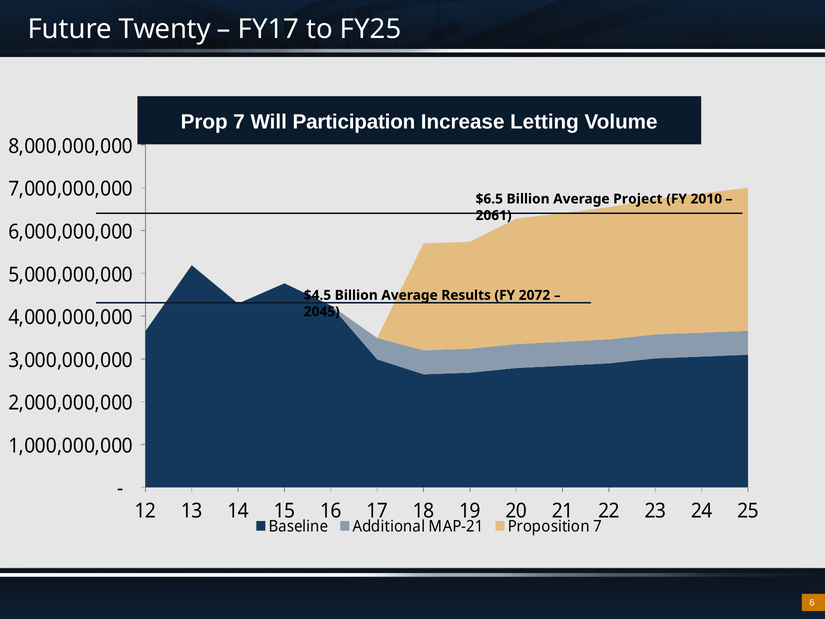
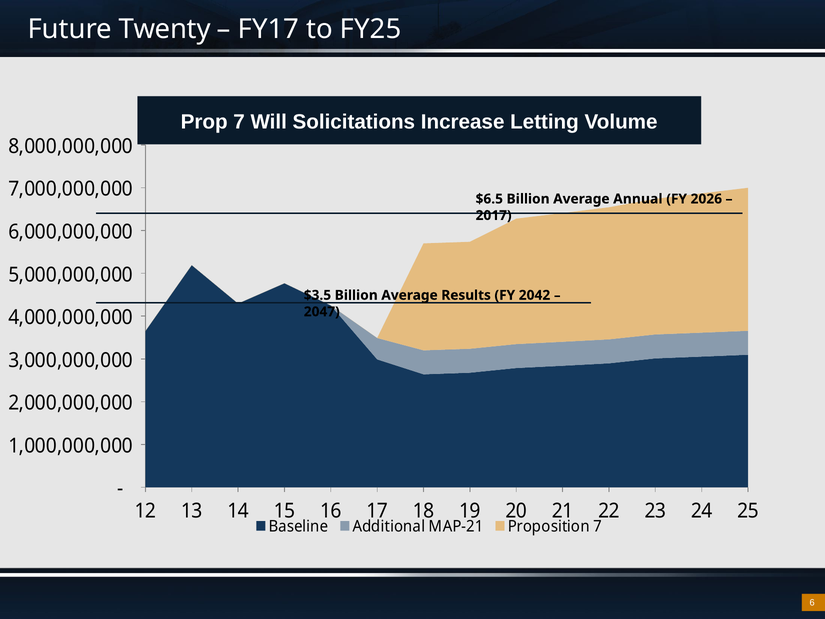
Participation: Participation -> Solicitations
Project: Project -> Annual
2010: 2010 -> 2026
2061: 2061 -> 2017
$4.5: $4.5 -> $3.5
2072: 2072 -> 2042
2045: 2045 -> 2047
